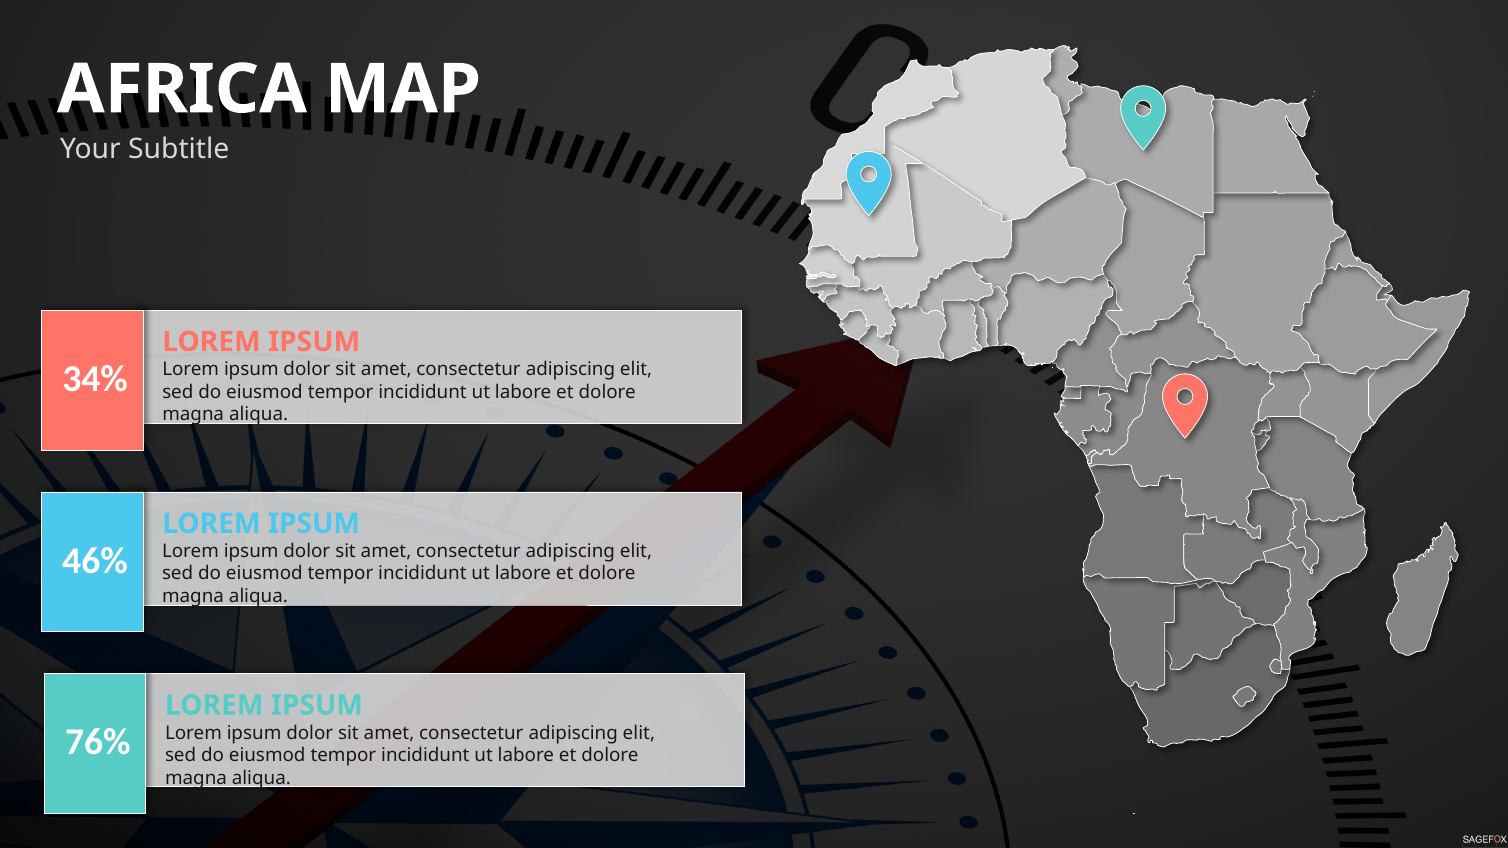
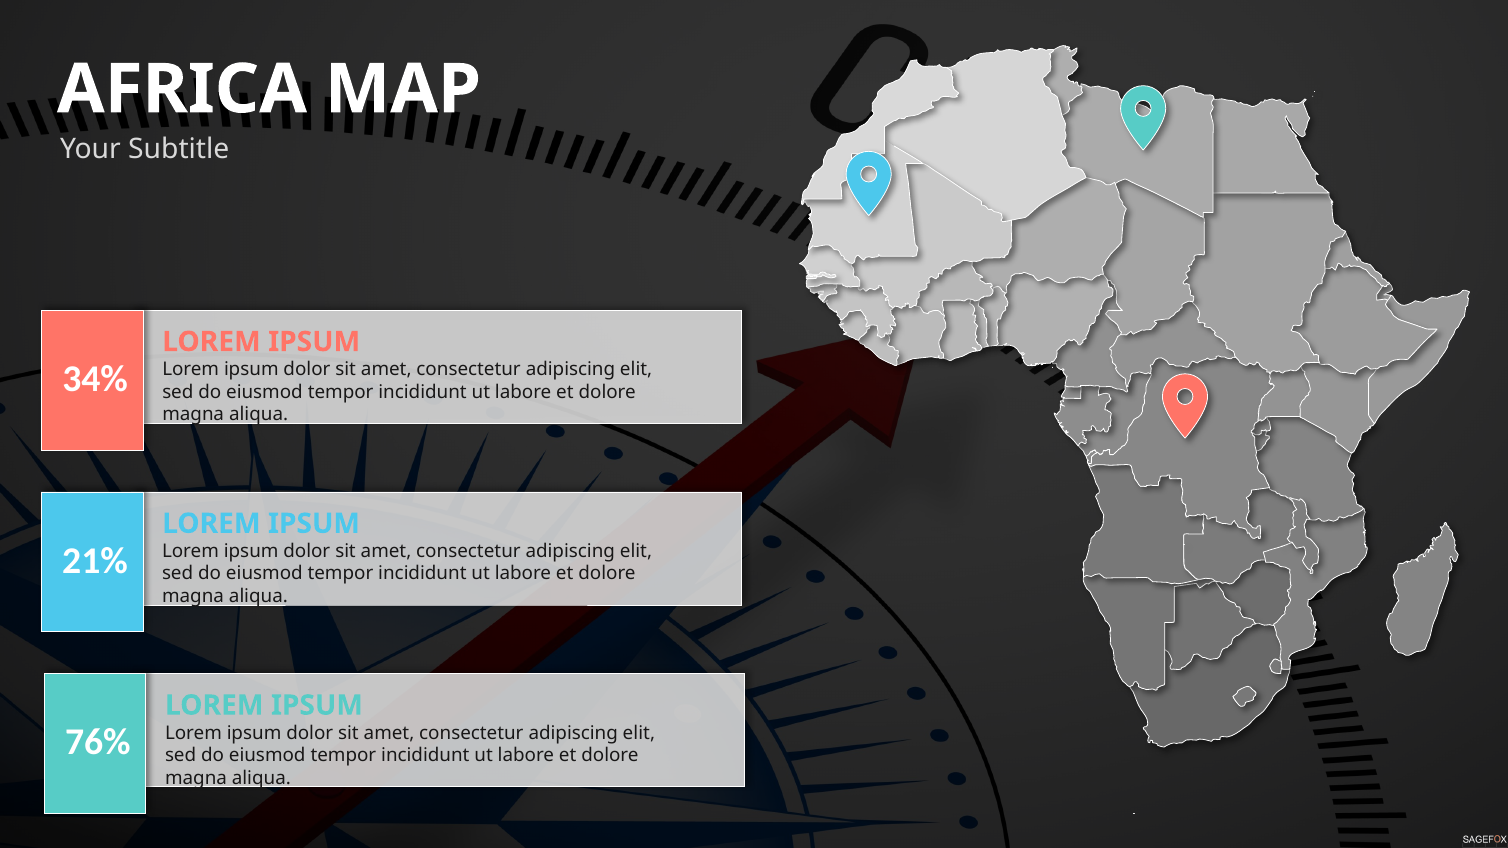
46%: 46% -> 21%
